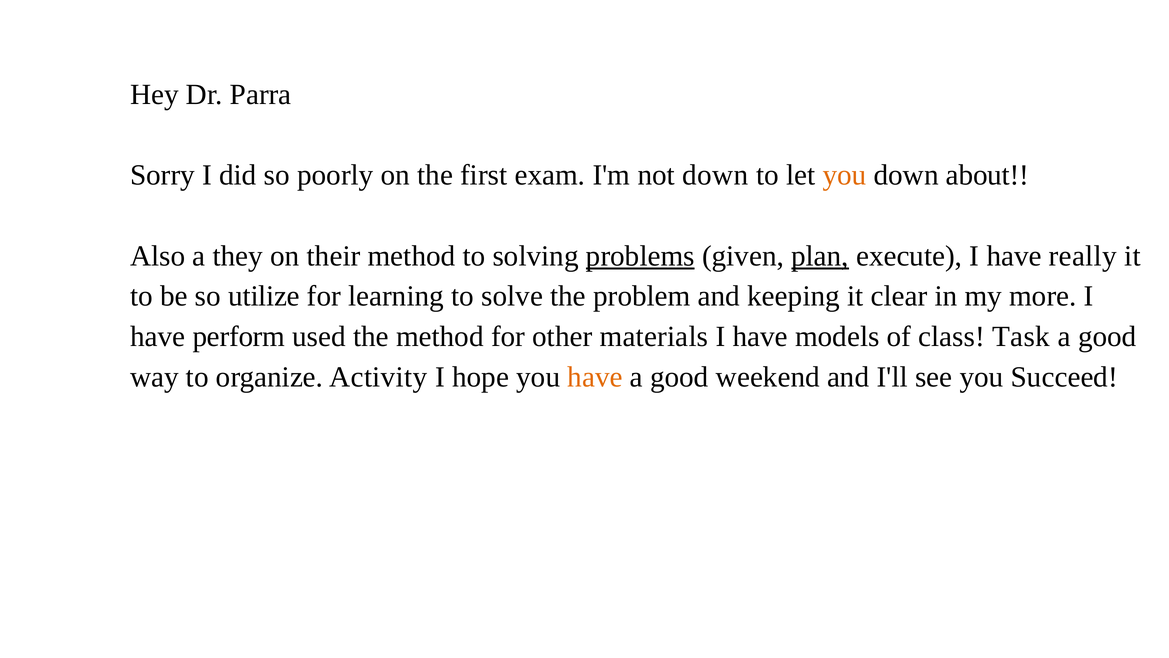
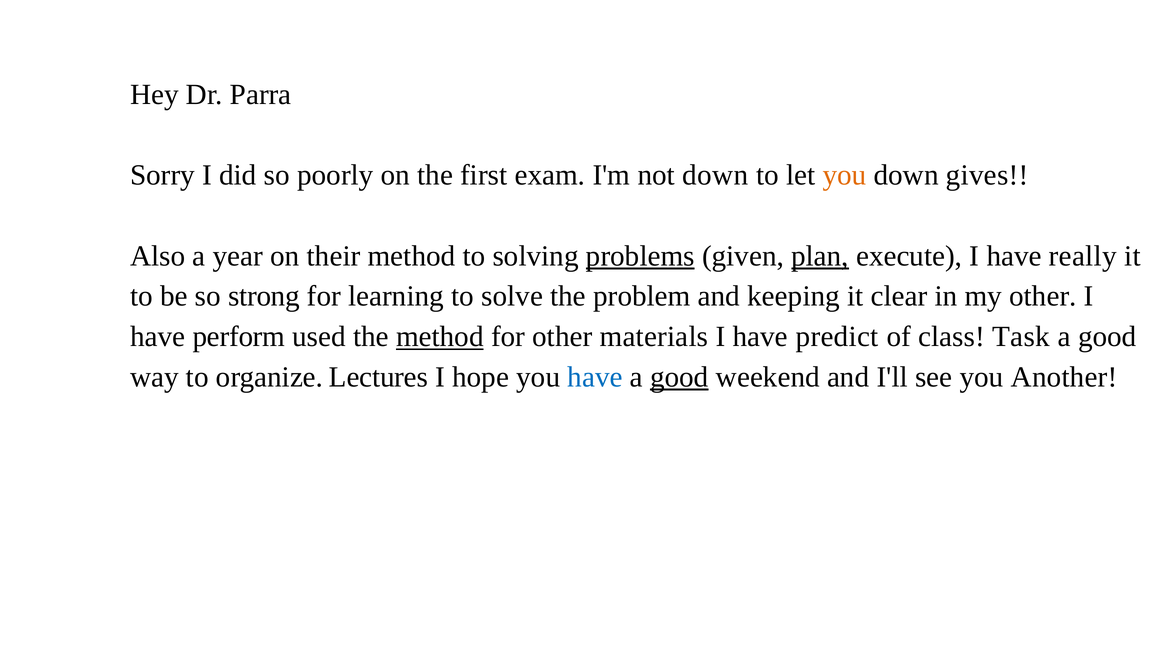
about: about -> gives
they: they -> year
utilize: utilize -> strong
my more: more -> other
method at (440, 336) underline: none -> present
models: models -> predict
Activity: Activity -> Lectures
have at (595, 377) colour: orange -> blue
good at (679, 377) underline: none -> present
Succeed: Succeed -> Another
